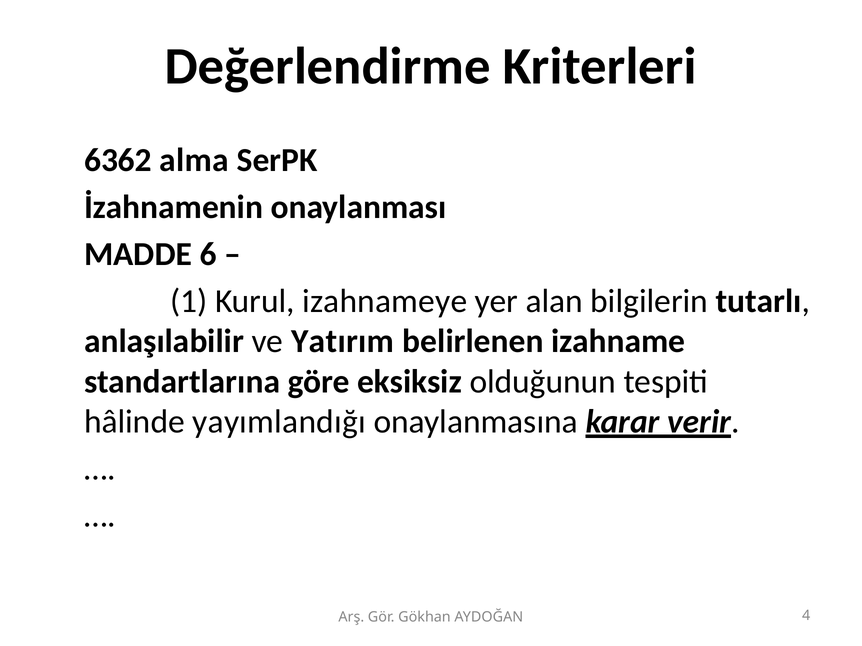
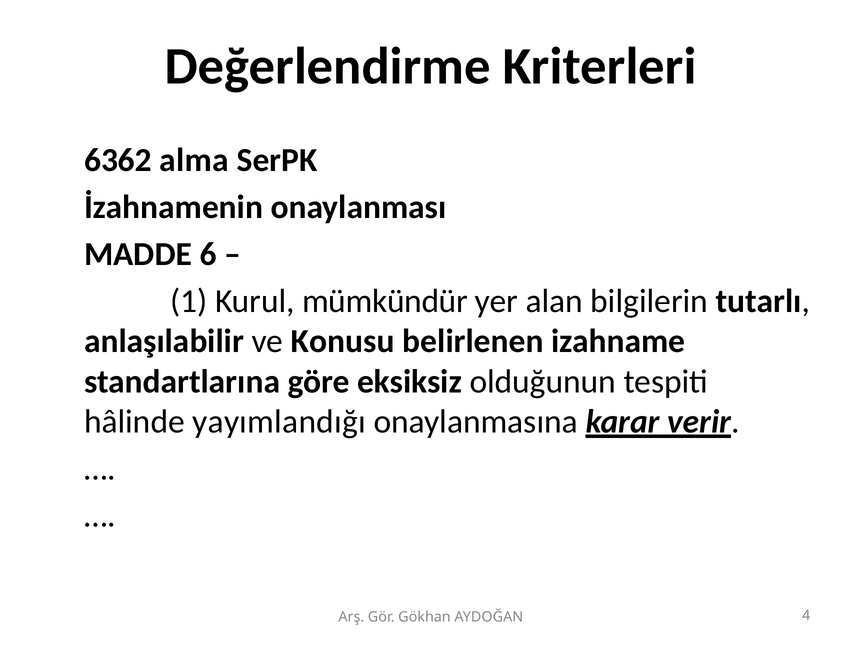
izahnameye: izahnameye -> mümkündür
Yatırım: Yatırım -> Konusu
